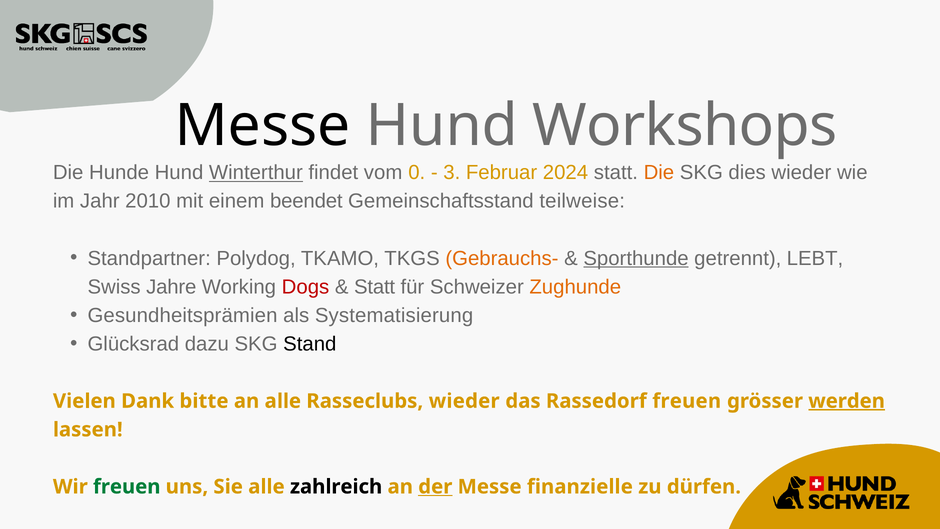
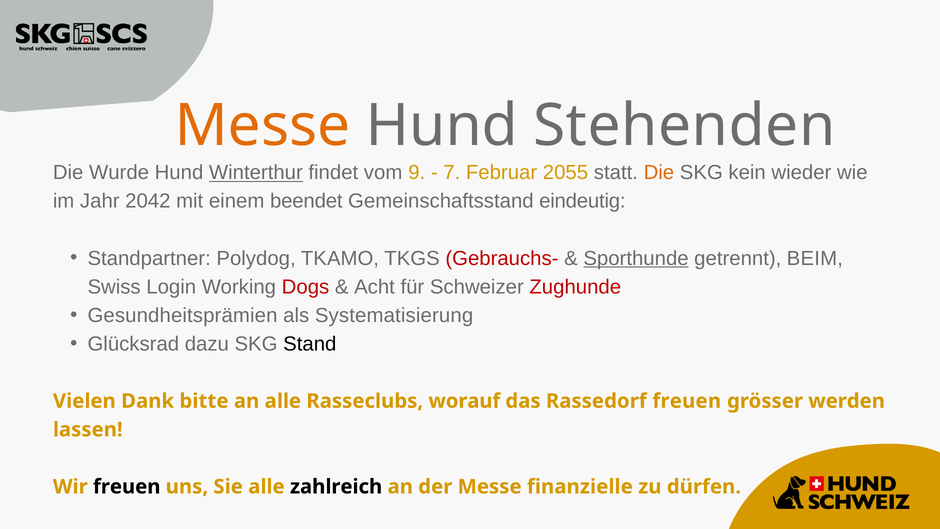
Messe at (263, 126) colour: black -> orange
Workshops: Workshops -> Stehenden
Hunde: Hunde -> Wurde
0: 0 -> 9
3: 3 -> 7
2024: 2024 -> 2055
dies: dies -> kein
2010: 2010 -> 2042
teilweise: teilweise -> eindeutig
Gebrauchs- colour: orange -> red
LEBT: LEBT -> BEIM
Jahre: Jahre -> Login
Statt at (375, 287): Statt -> Acht
Zughunde colour: orange -> red
Rasseclubs wieder: wieder -> worauf
werden underline: present -> none
freuen at (127, 486) colour: green -> black
der underline: present -> none
